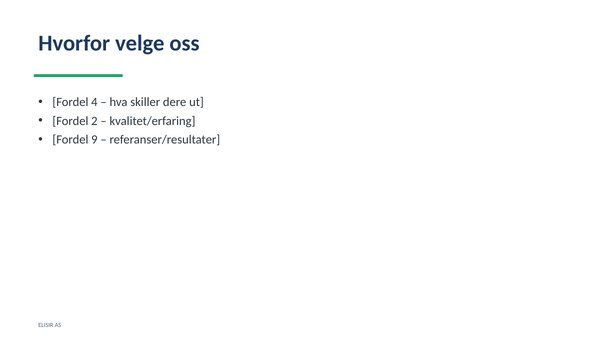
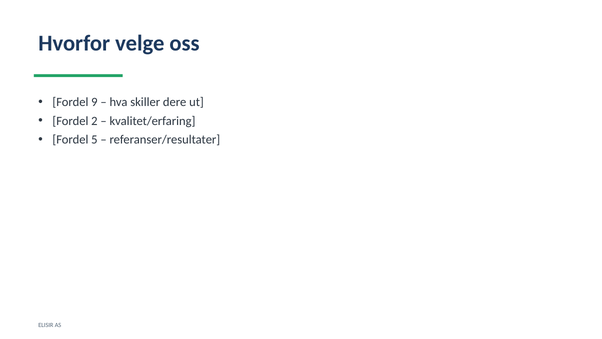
4: 4 -> 9
9: 9 -> 5
